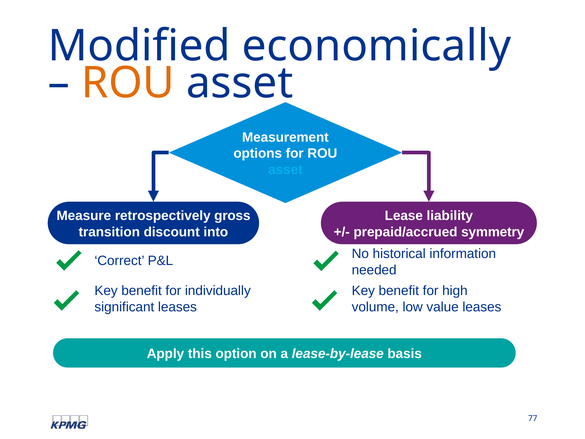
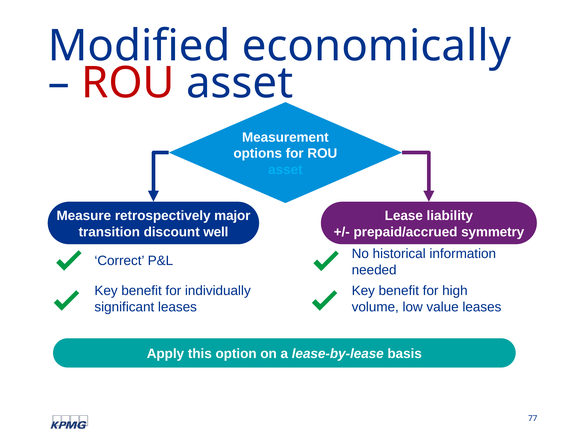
ROU at (128, 83) colour: orange -> red
gross: gross -> major
into: into -> well
